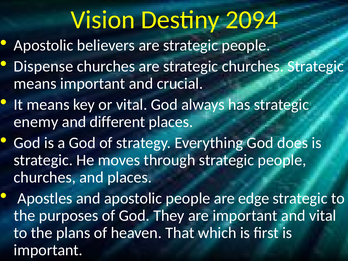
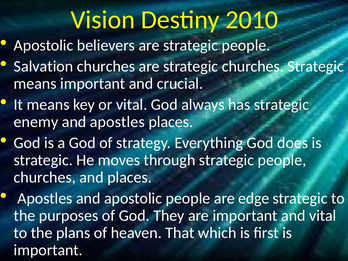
2094: 2094 -> 2010
Dispense: Dispense -> Salvation
and different: different -> apostles
